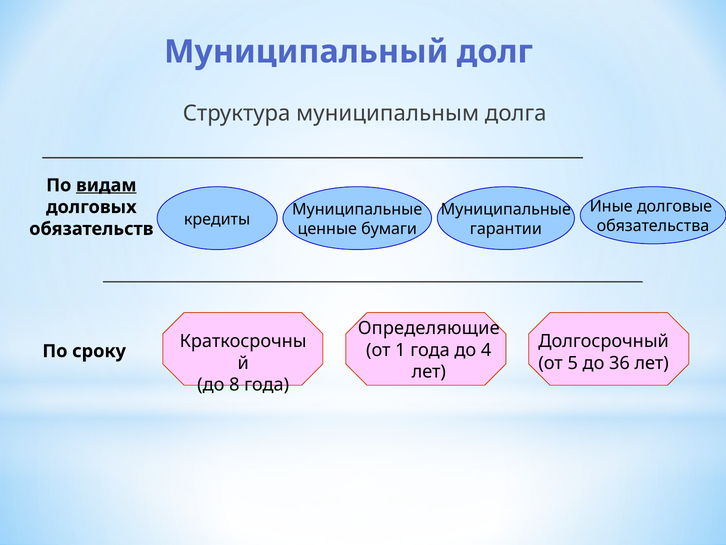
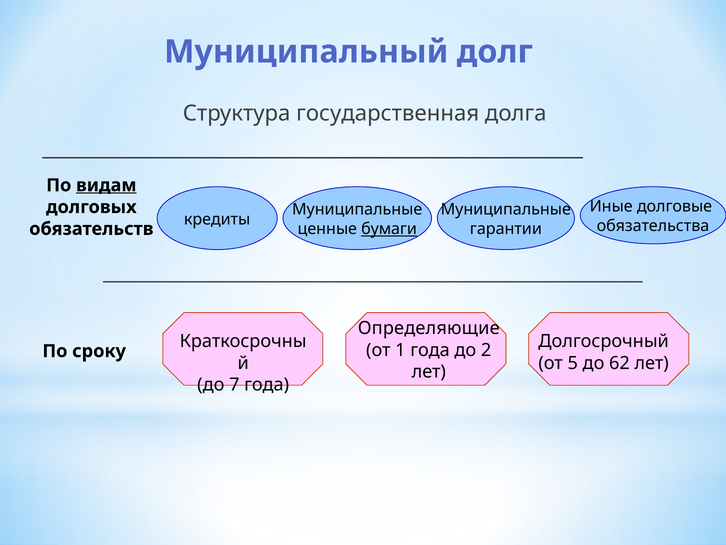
муниципальным: муниципальным -> государственная
бумаги underline: none -> present
4: 4 -> 2
36: 36 -> 62
8: 8 -> 7
